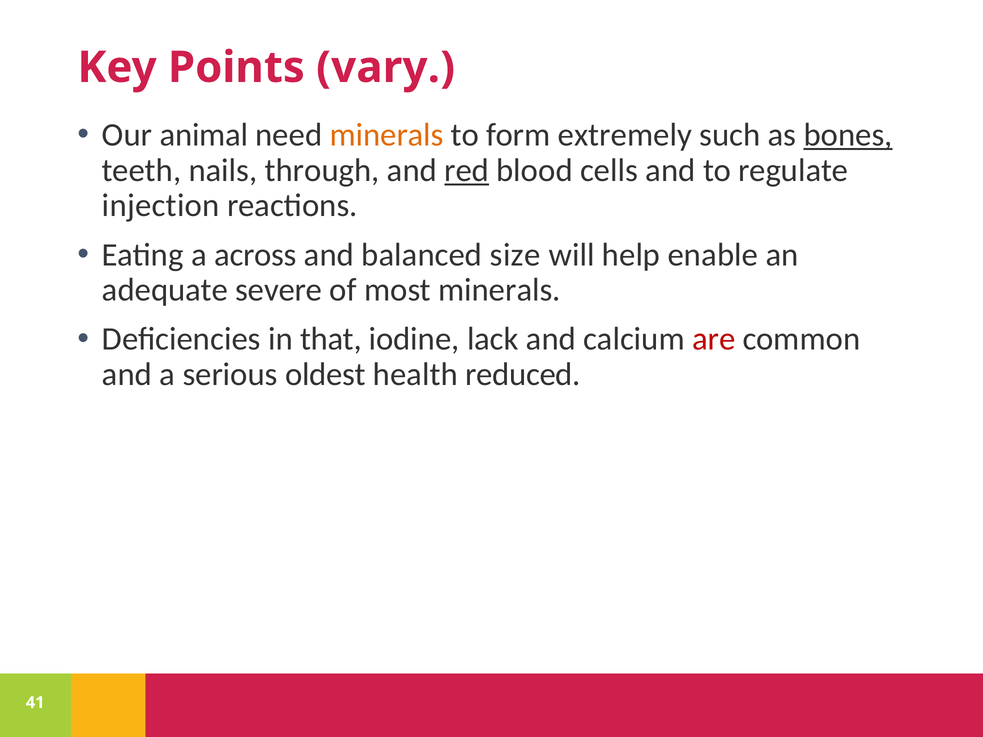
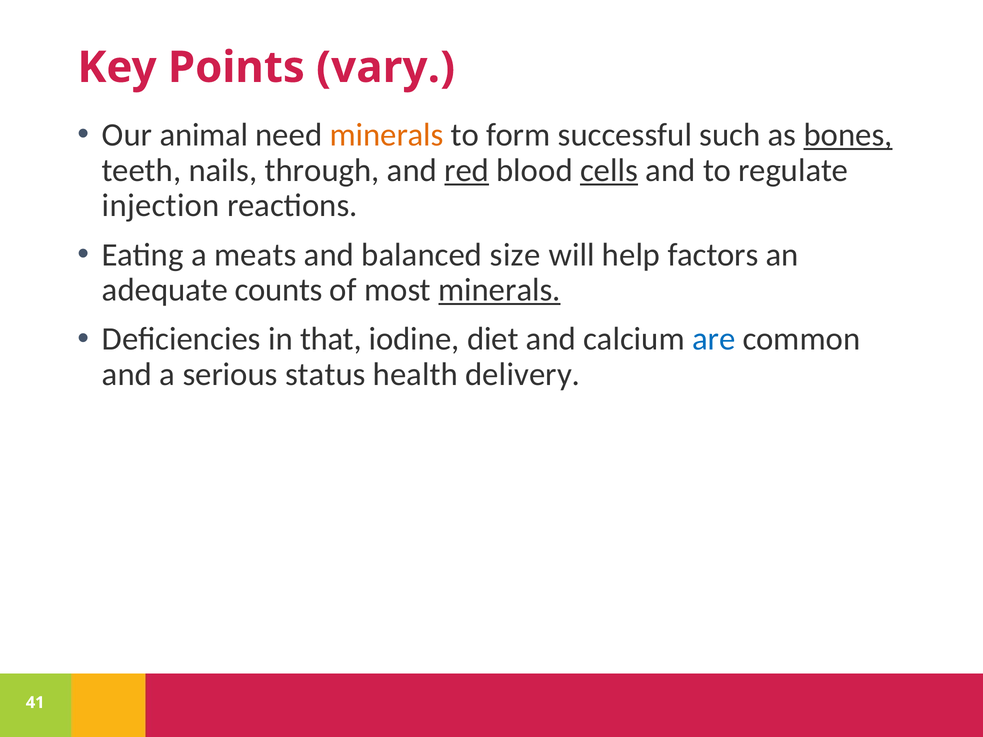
extremely: extremely -> successful
cells underline: none -> present
across: across -> meats
enable: enable -> factors
severe: severe -> counts
minerals at (499, 290) underline: none -> present
lack: lack -> diet
are colour: red -> blue
oldest: oldest -> status
reduced: reduced -> delivery
